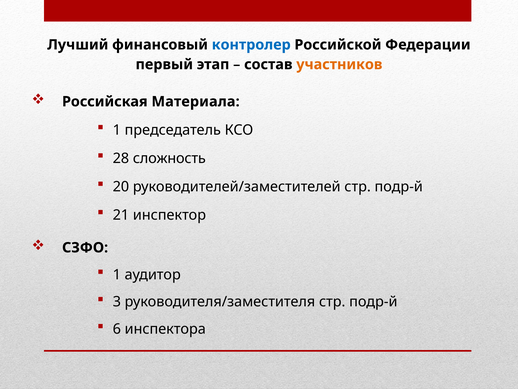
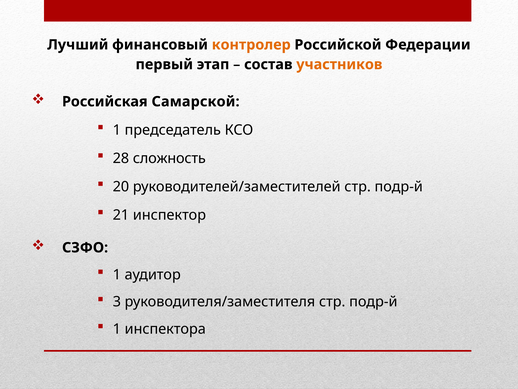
контролер colour: blue -> orange
Материала: Материала -> Самарской
6 at (117, 329): 6 -> 1
